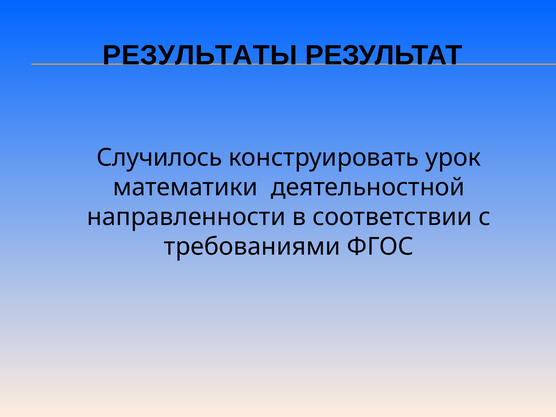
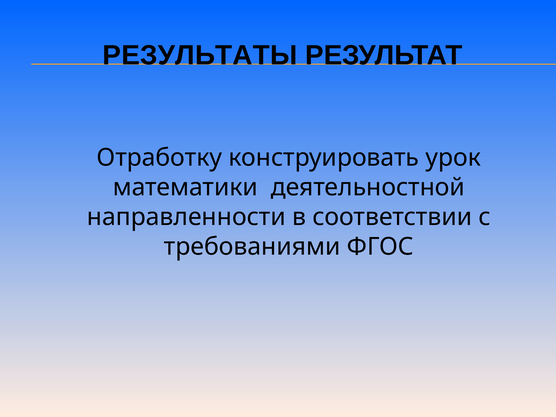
Случилось: Случилось -> Отработку
